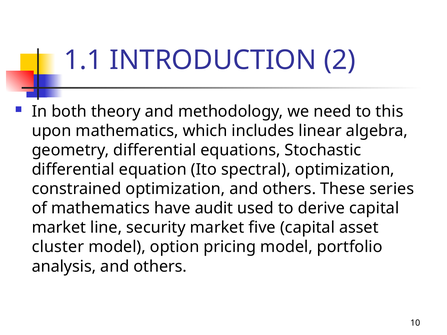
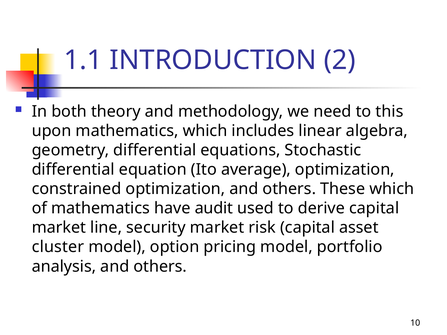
spectral: spectral -> average
These series: series -> which
five: five -> risk
